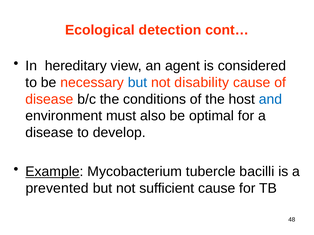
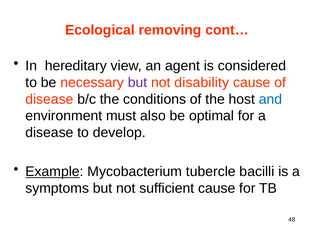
detection: detection -> removing
but at (138, 83) colour: blue -> purple
prevented: prevented -> symptoms
